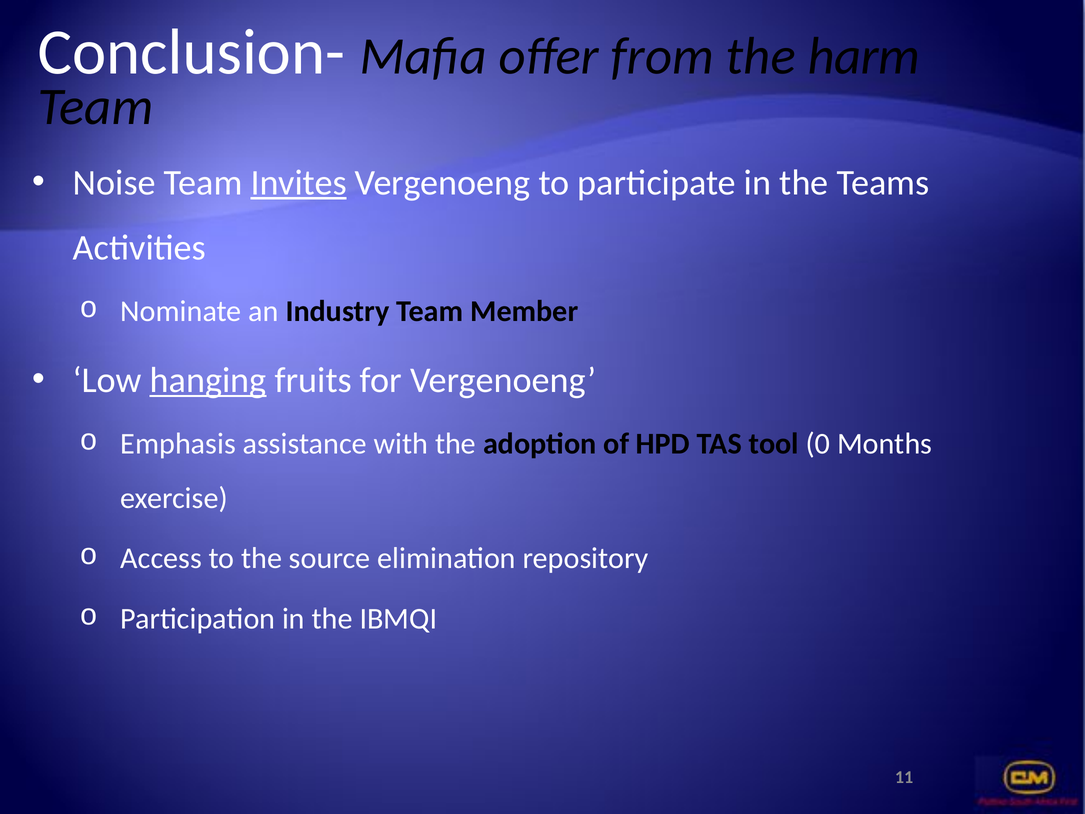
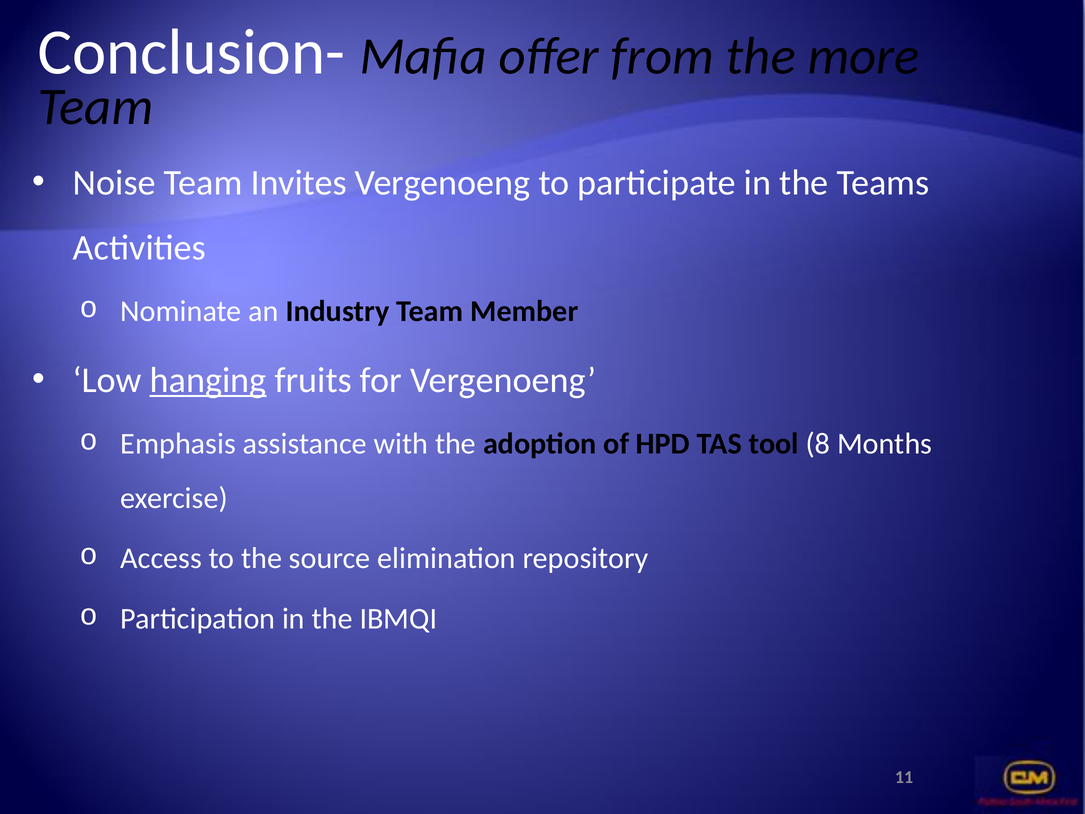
harm: harm -> more
Invites underline: present -> none
0: 0 -> 8
